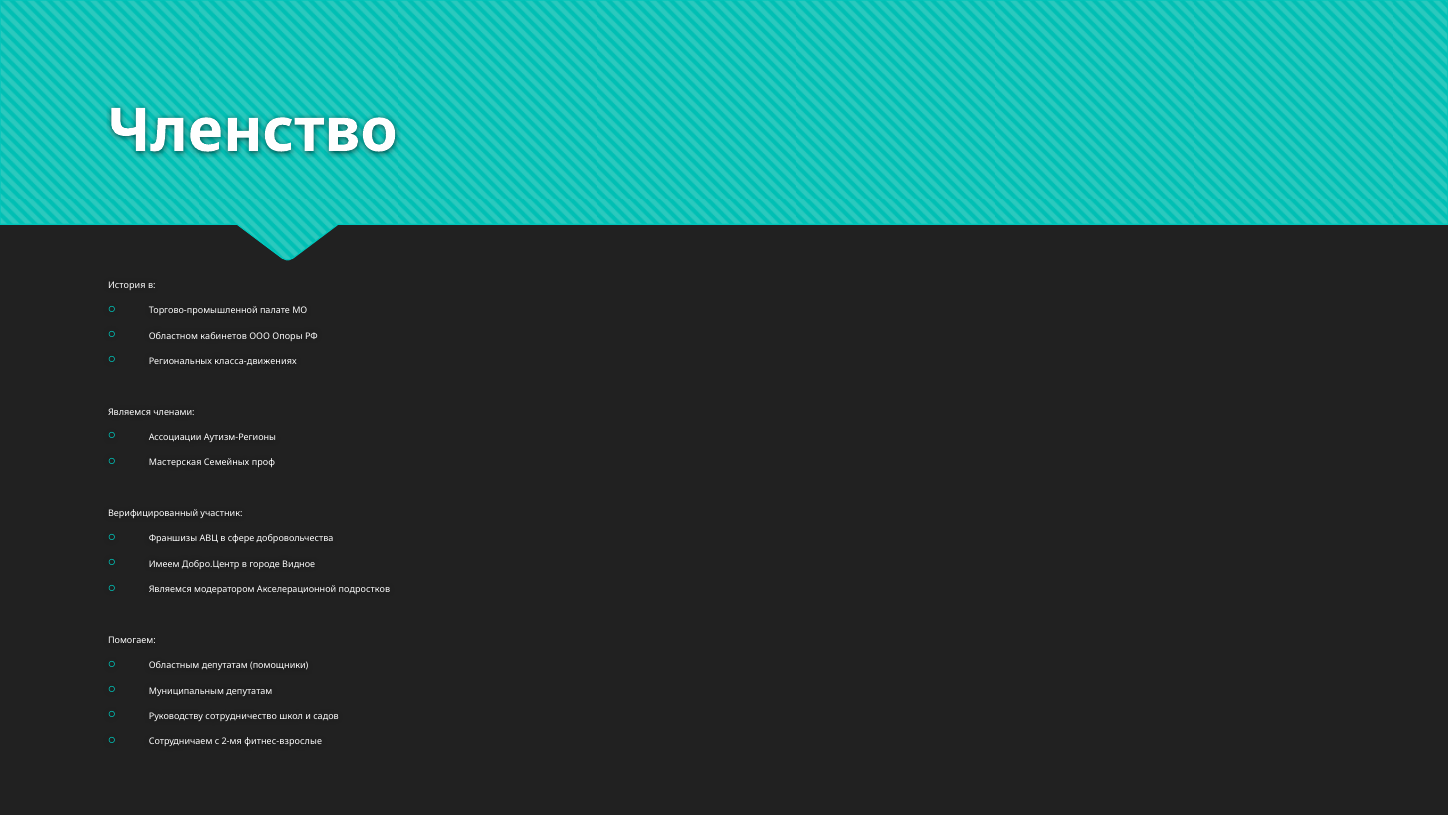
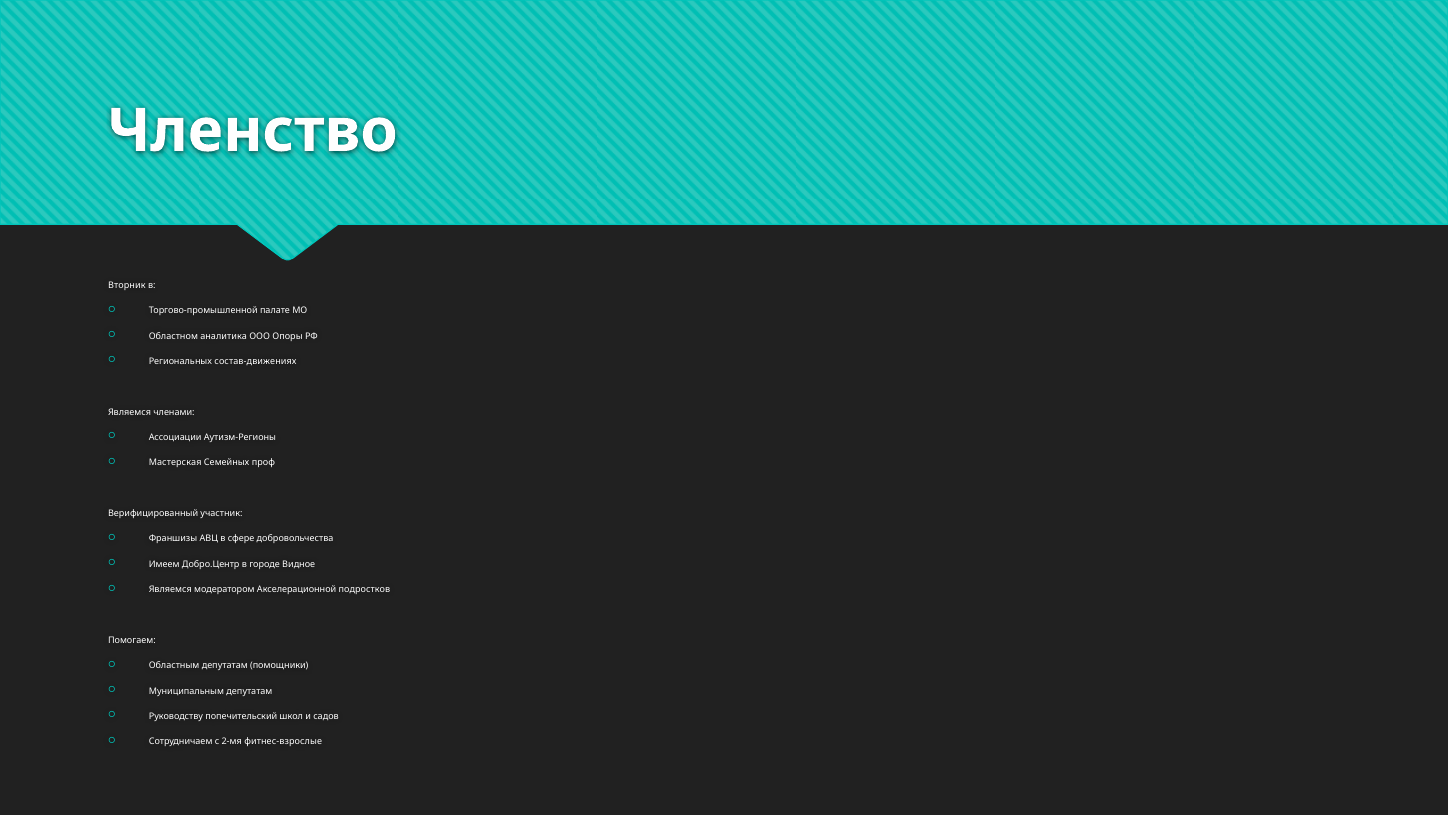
История: История -> Вторник
кабинетов: кабинетов -> аналитика
класса-движениях: класса-движениях -> состав-движениях
сотрудничество: сотрудничество -> попечительский
